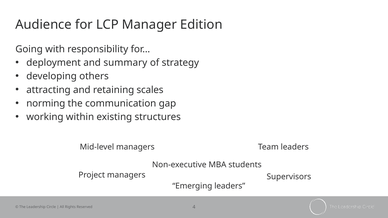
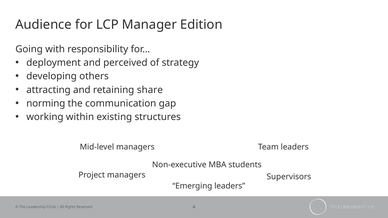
summary: summary -> perceived
scales: scales -> share
